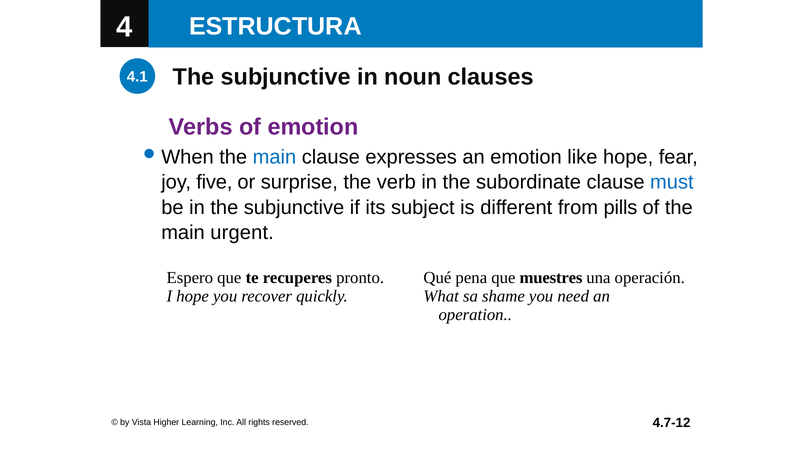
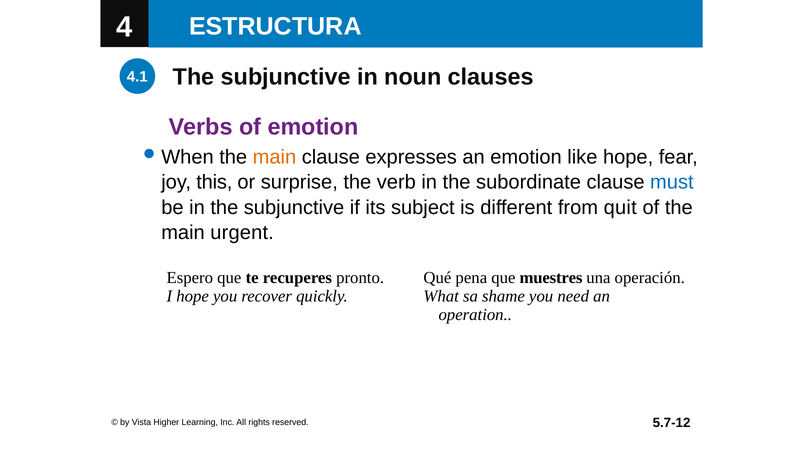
main at (274, 157) colour: blue -> orange
five: five -> this
pills: pills -> quit
4.7-12: 4.7-12 -> 5.7-12
